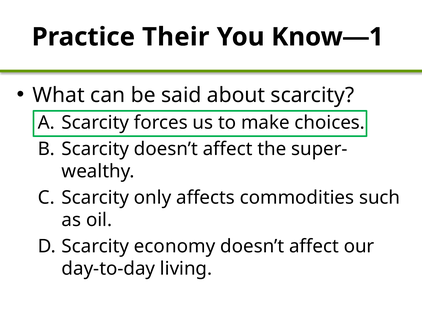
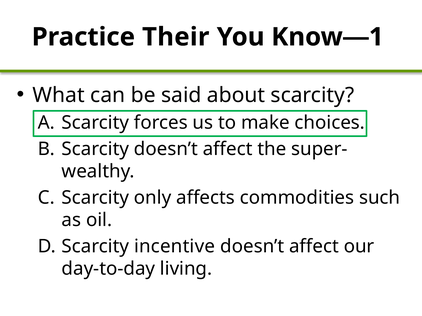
economy: economy -> incentive
